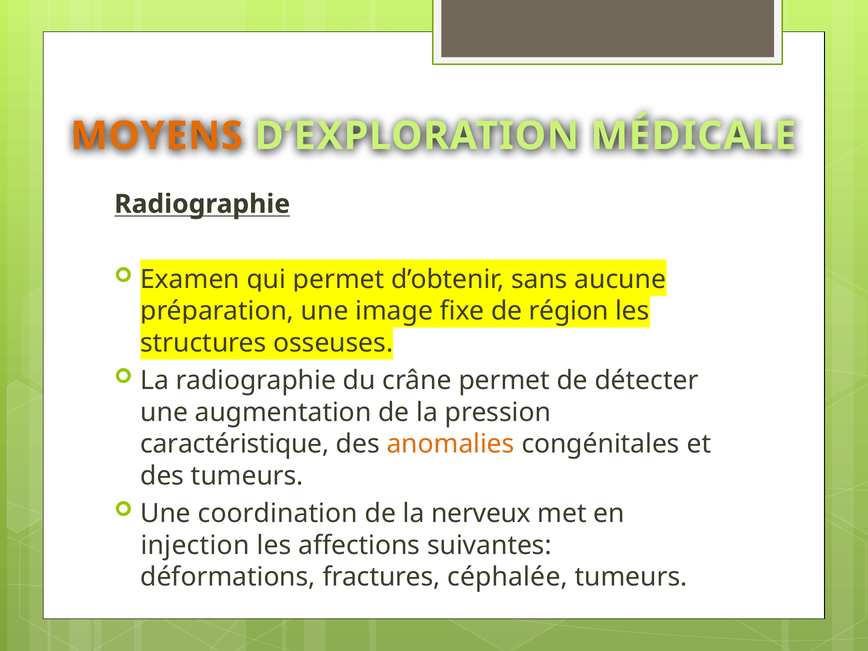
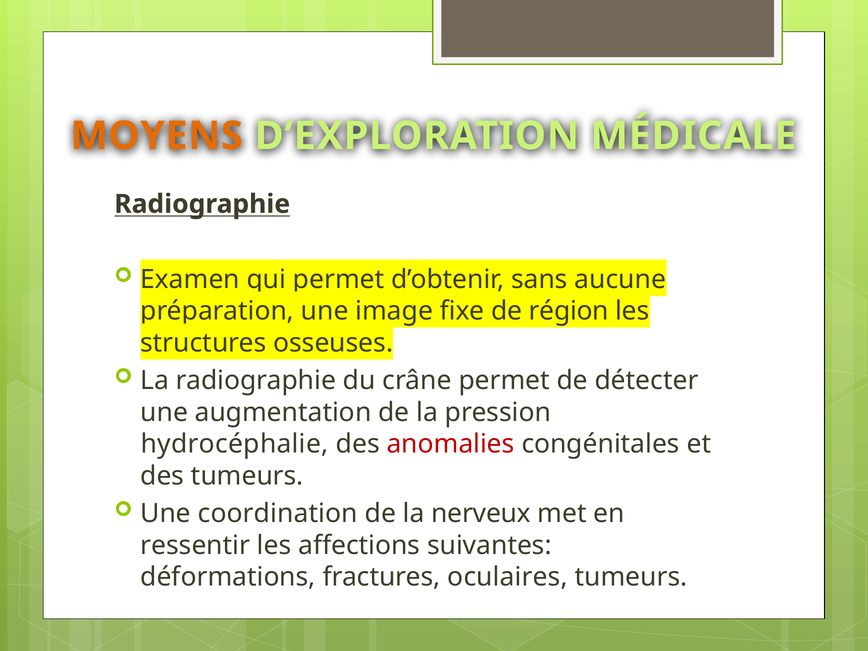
caractéristique: caractéristique -> hydrocéphalie
anomalies colour: orange -> red
injection: injection -> ressentir
céphalée: céphalée -> oculaires
